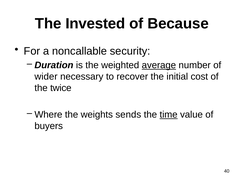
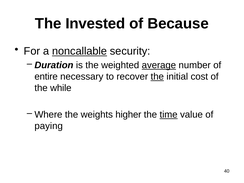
noncallable underline: none -> present
wider: wider -> entire
the at (157, 77) underline: none -> present
twice: twice -> while
sends: sends -> higher
buyers: buyers -> paying
